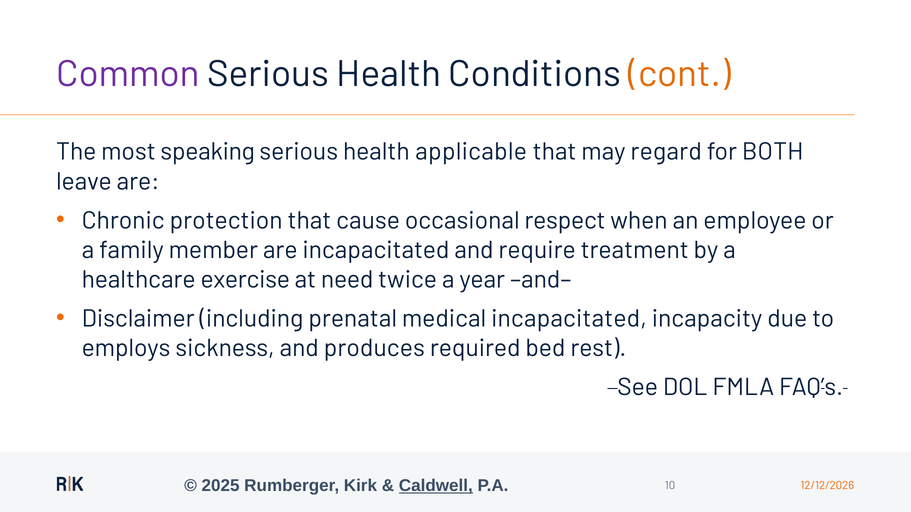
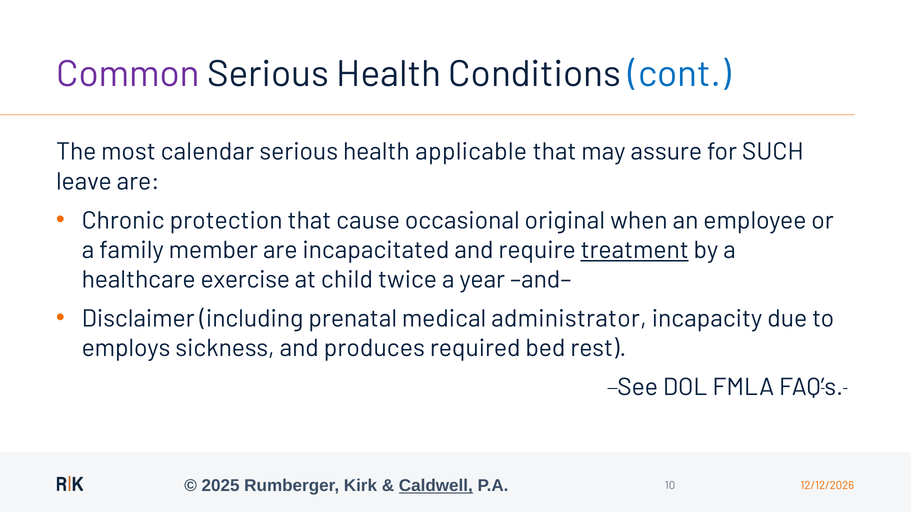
cont colour: orange -> blue
speaking: speaking -> calendar
regard: regard -> assure
BOTH: BOTH -> SUCH
respect: respect -> original
treatment underline: none -> present
need: need -> child
medical incapacitated: incapacitated -> administrator
